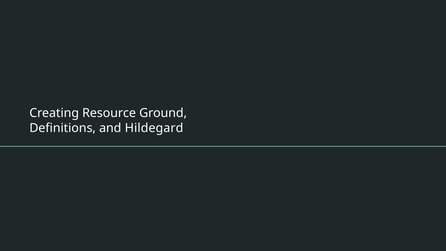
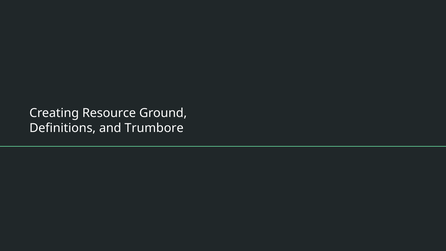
Hildegard: Hildegard -> Trumbore
